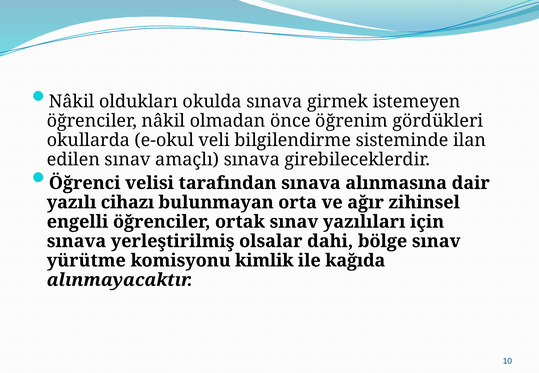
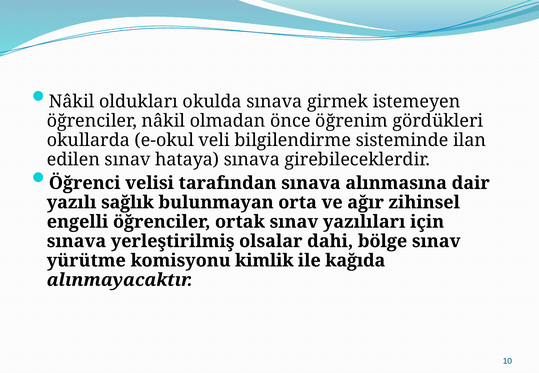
amaçlı: amaçlı -> hataya
cihazı: cihazı -> sağlık
